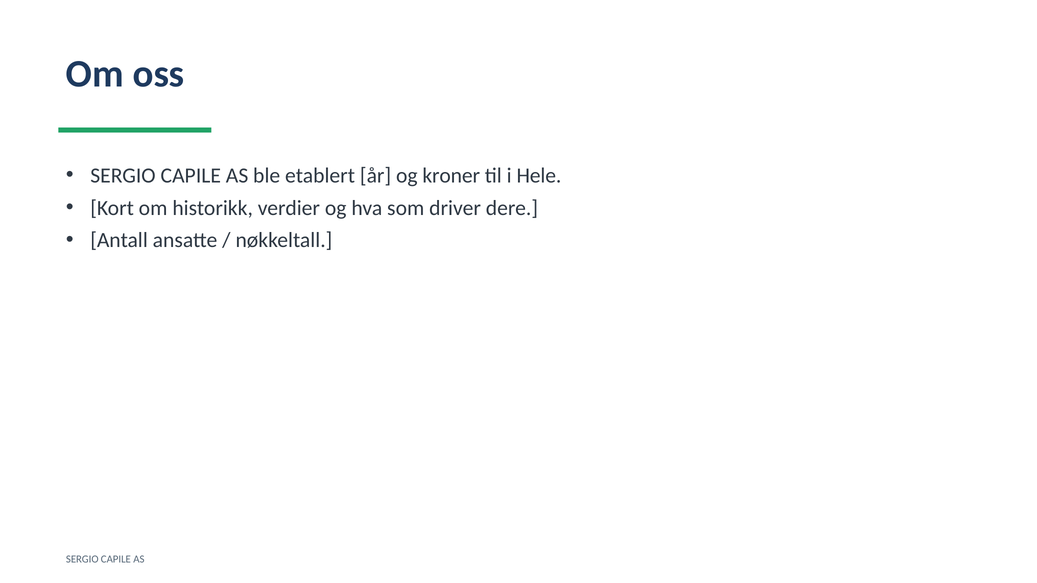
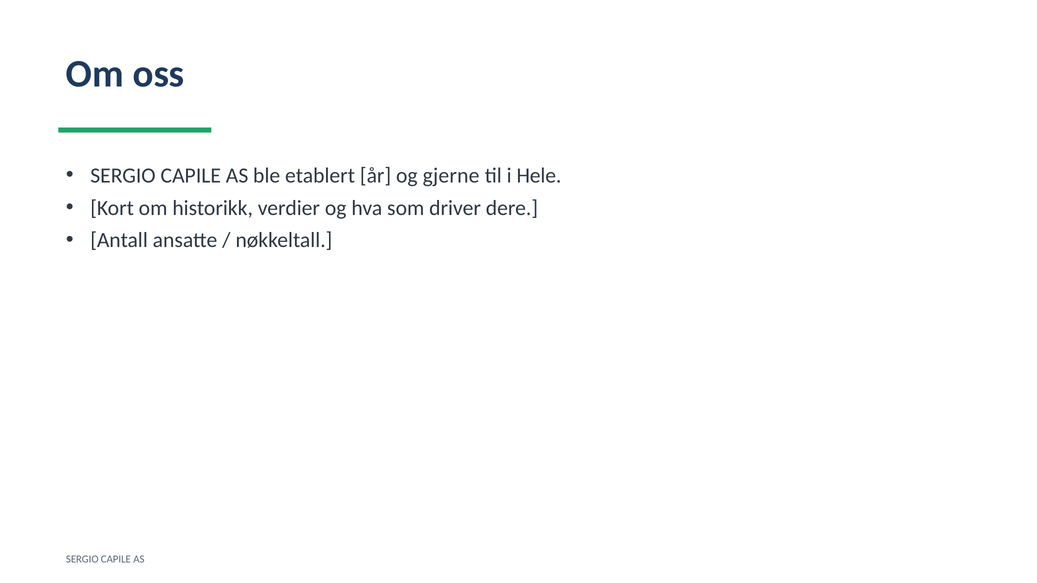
kroner: kroner -> gjerne
